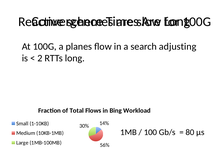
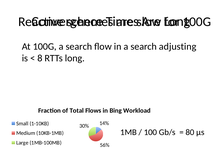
100G a planes: planes -> search
2: 2 -> 8
